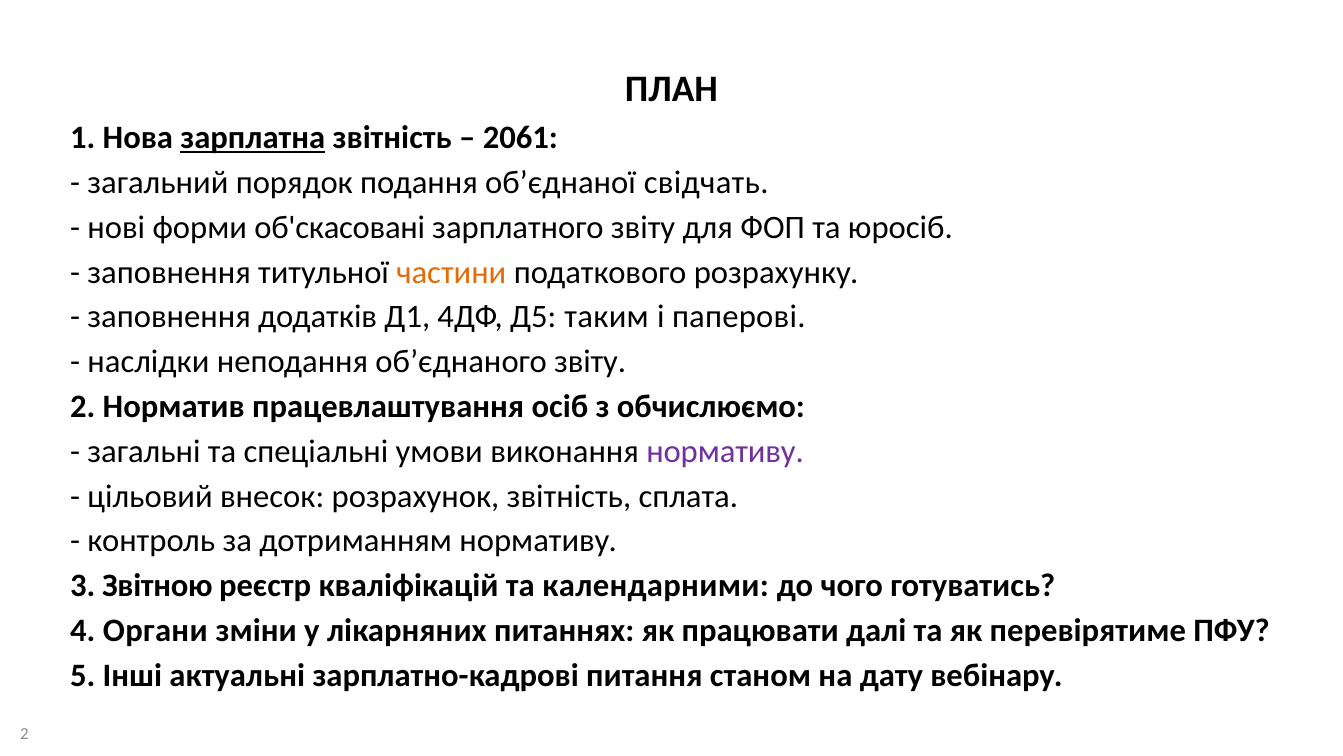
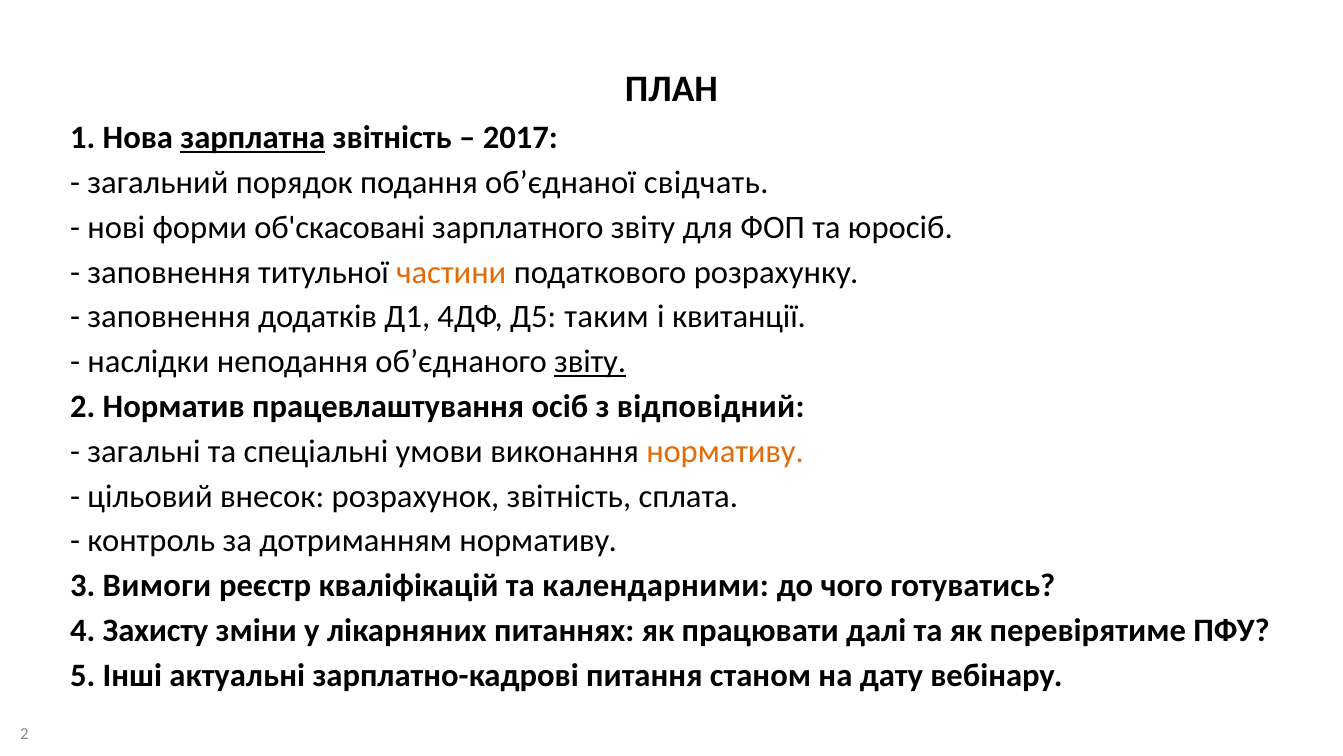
2061: 2061 -> 2017
паперові: паперові -> квитанції
звіту at (590, 362) underline: none -> present
обчислюємо: обчислюємо -> відповідний
нормативу at (725, 451) colour: purple -> orange
Звітною: Звітною -> Вимоги
Органи: Органи -> Захисту
